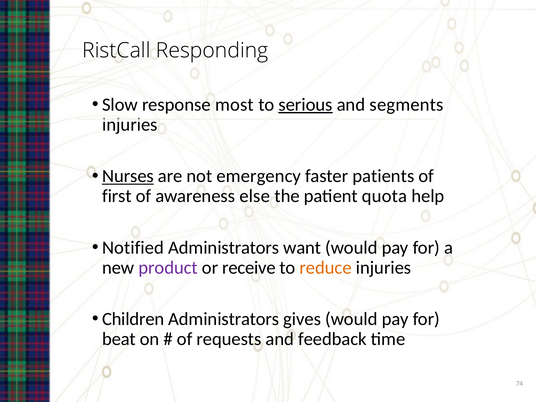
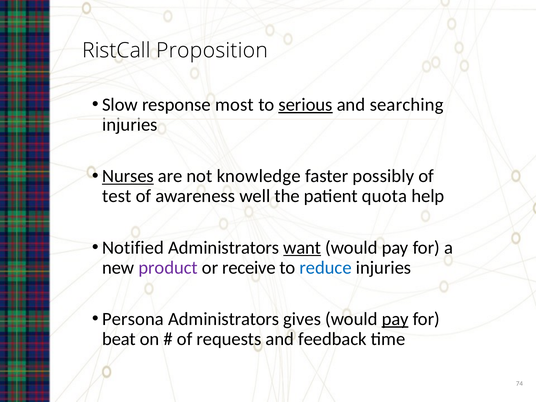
Responding: Responding -> Proposition
segments: segments -> searching
emergency: emergency -> knowledge
patients: patients -> possibly
first: first -> test
else: else -> well
want underline: none -> present
reduce colour: orange -> blue
Children: Children -> Persona
pay at (395, 319) underline: none -> present
